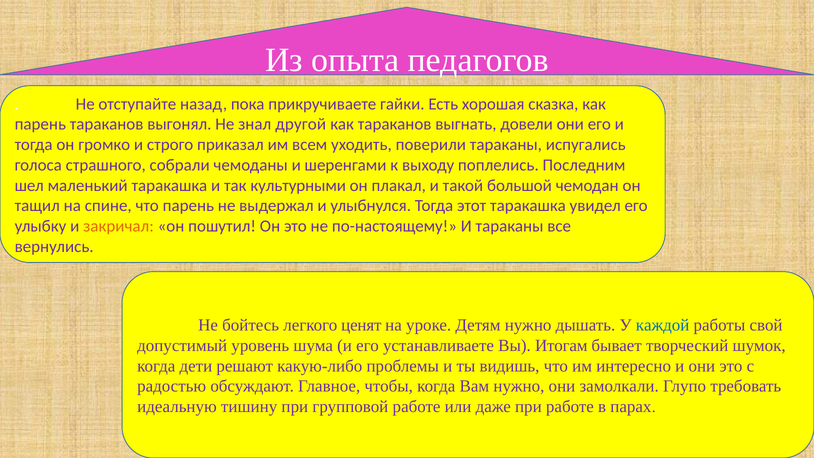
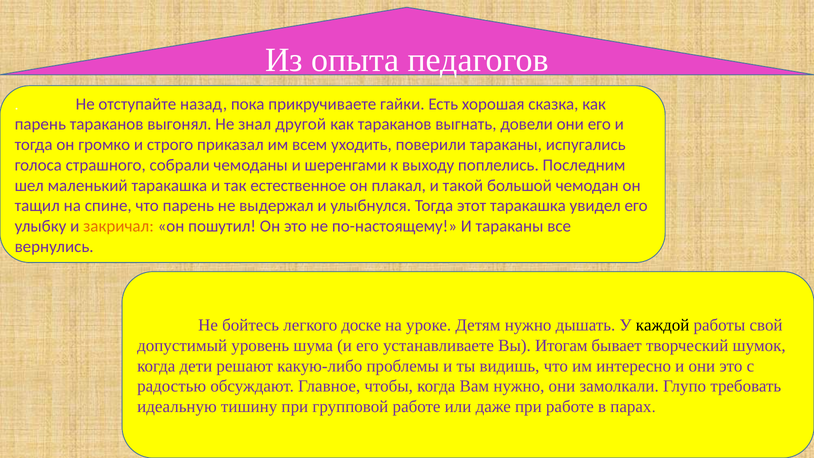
культурными: культурными -> естественное
ценят: ценят -> доске
каждой colour: blue -> black
